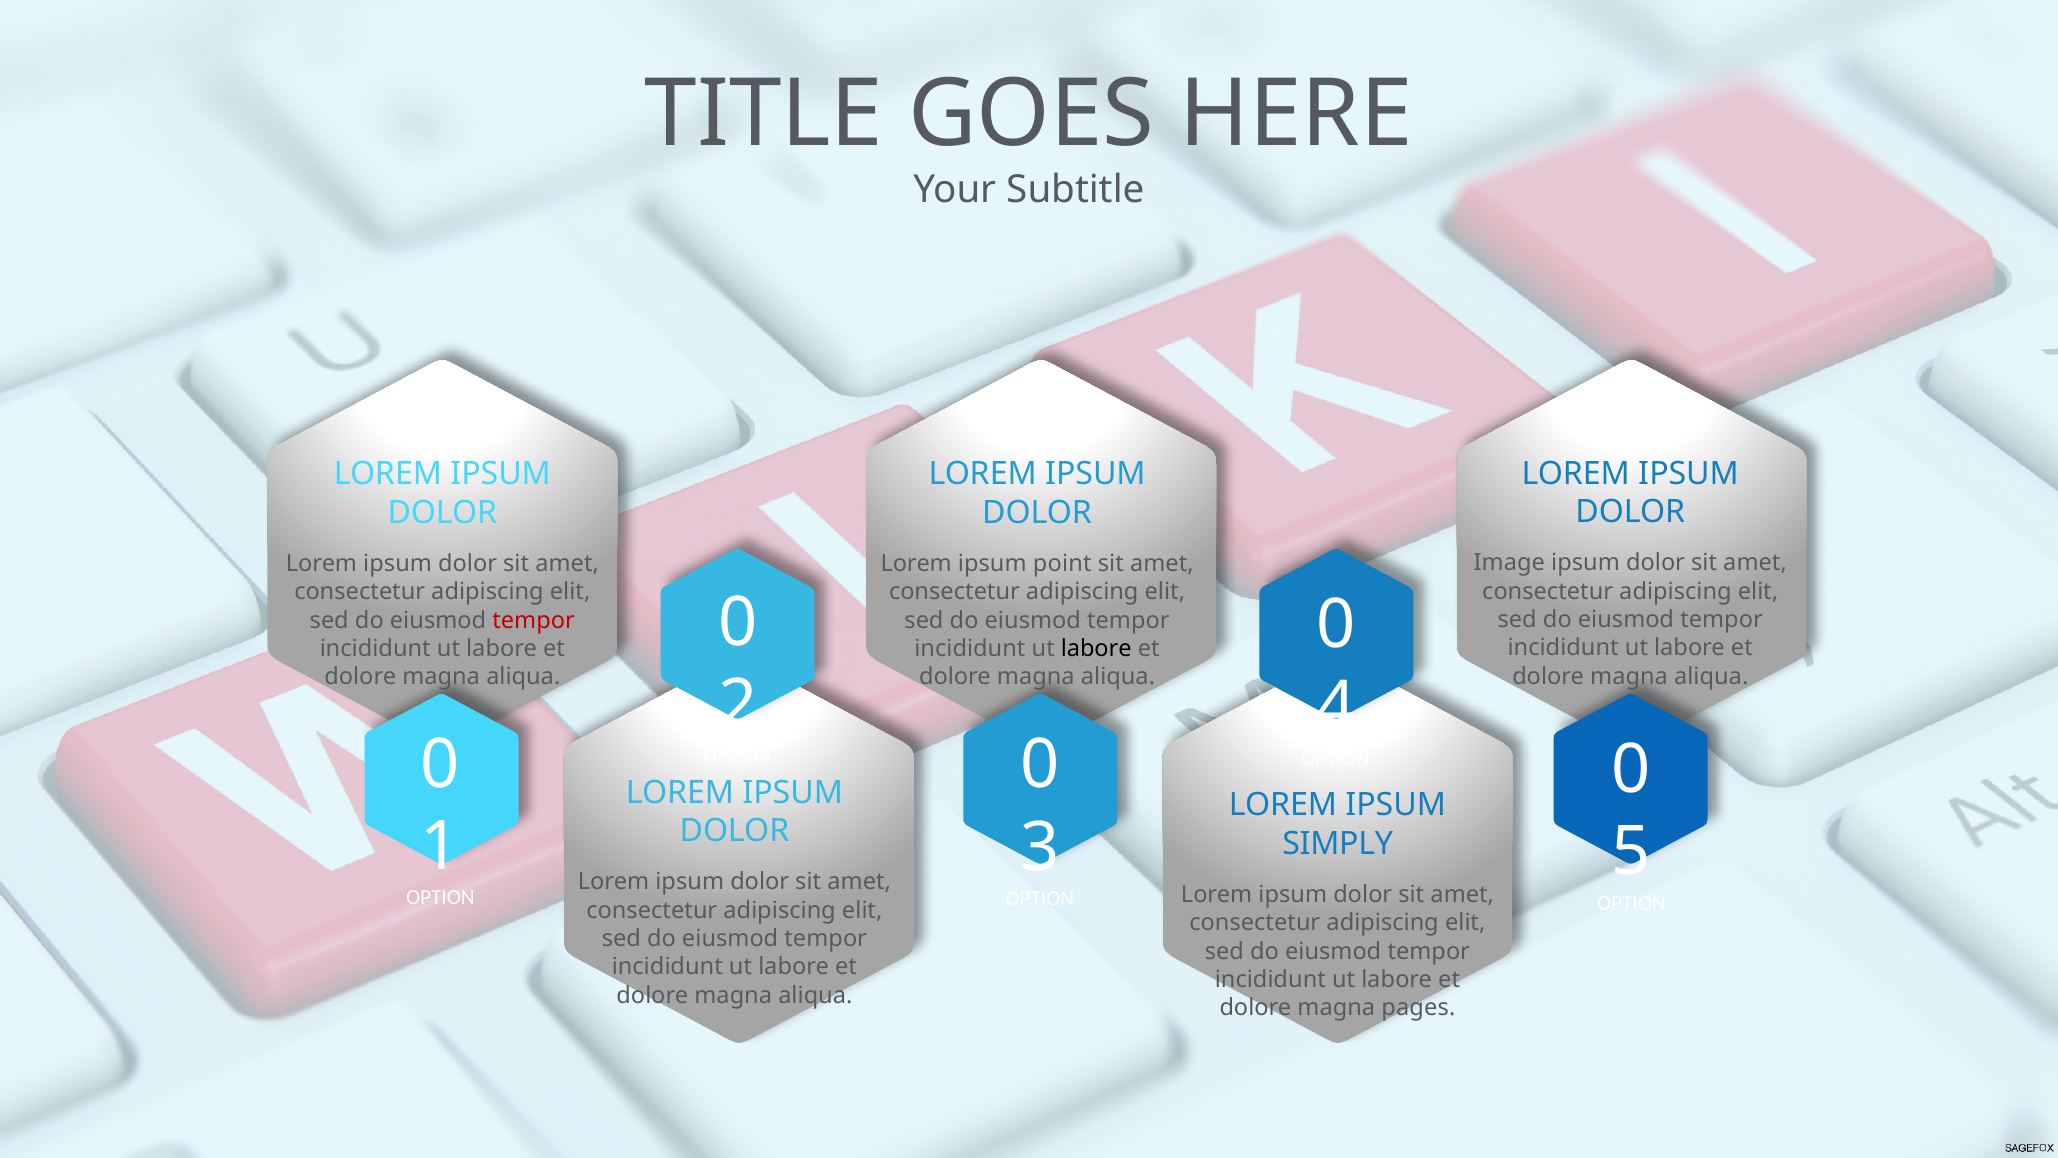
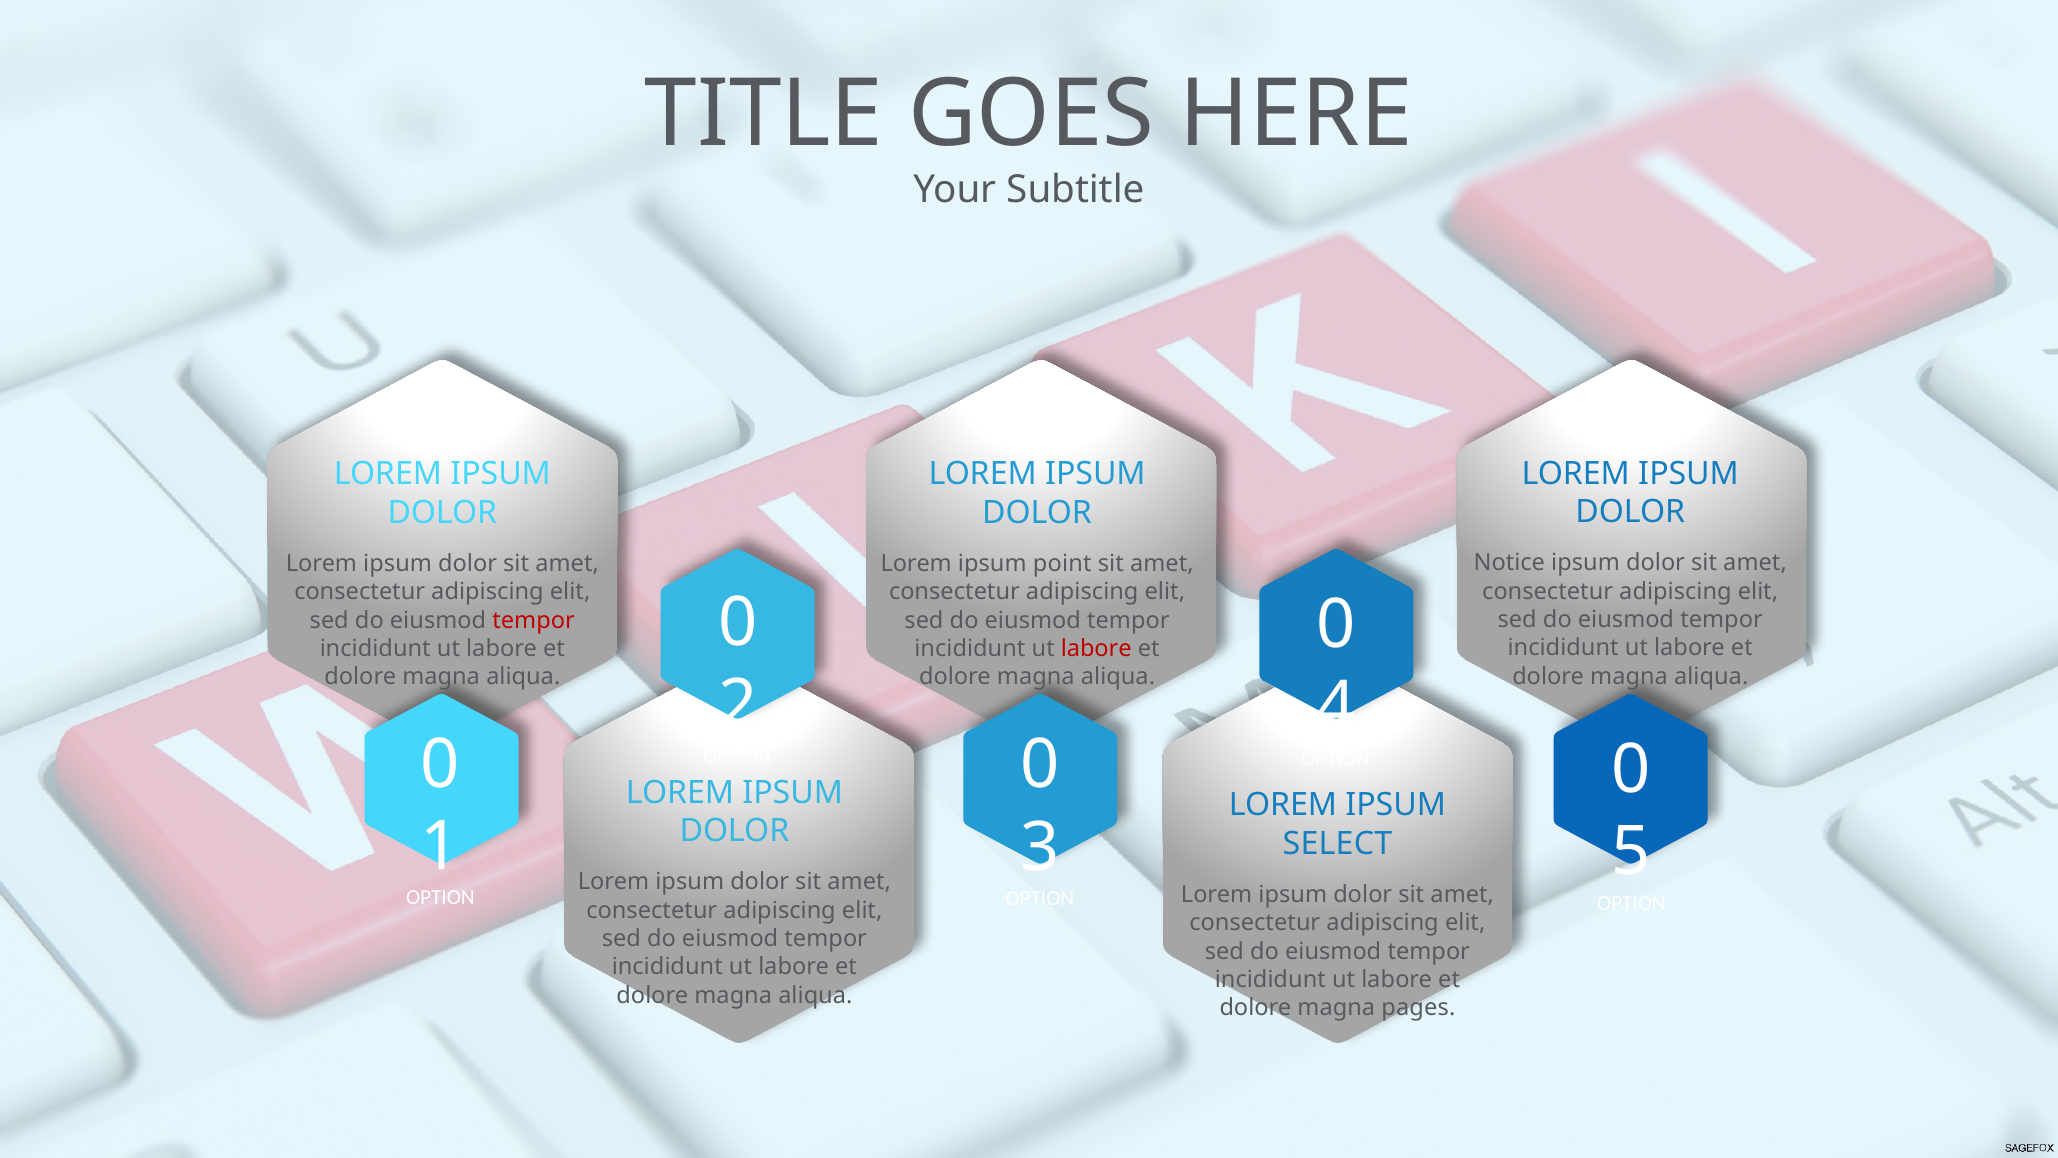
Image: Image -> Notice
labore at (1096, 649) colour: black -> red
SIMPLY: SIMPLY -> SELECT
